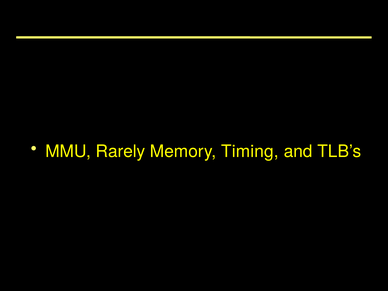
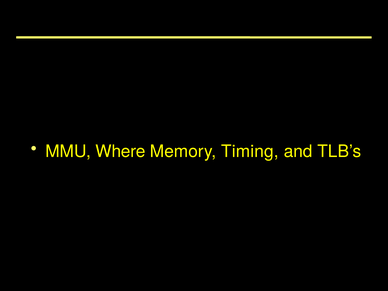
Rarely: Rarely -> Where
